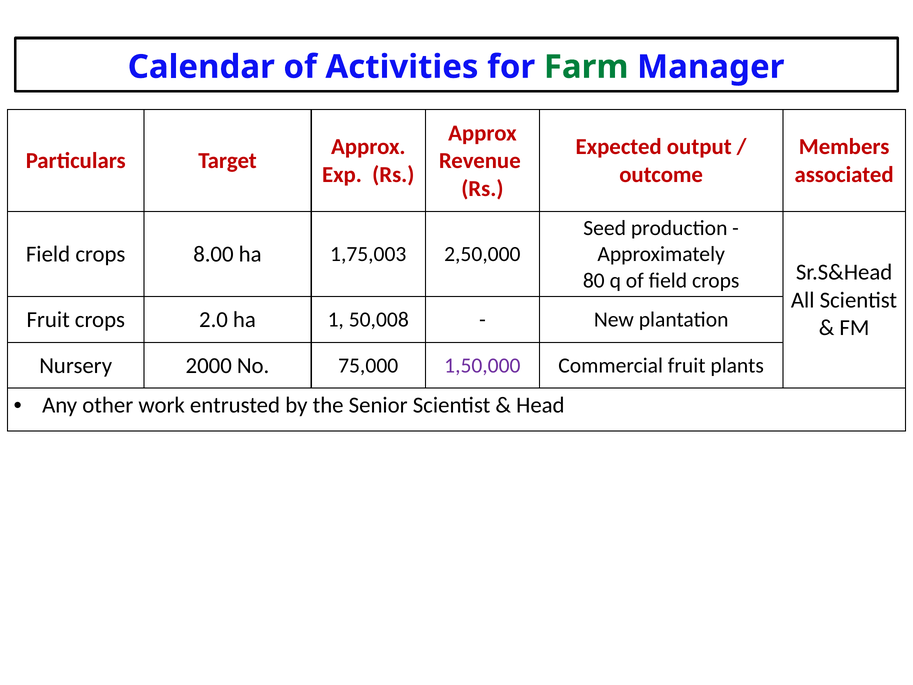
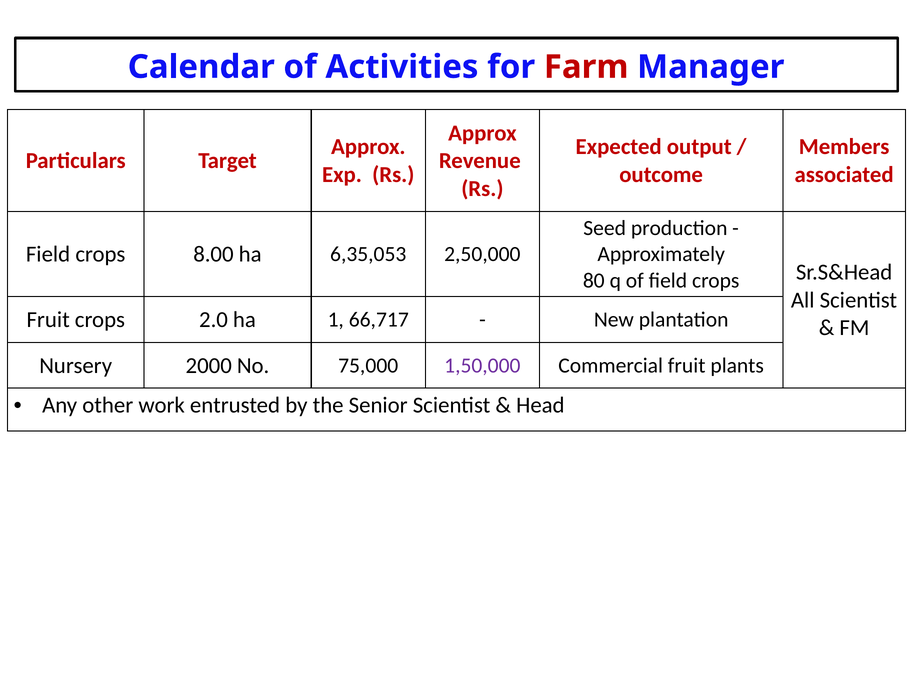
Farm colour: green -> red
1,75,003: 1,75,003 -> 6,35,053
50,008: 50,008 -> 66,717
